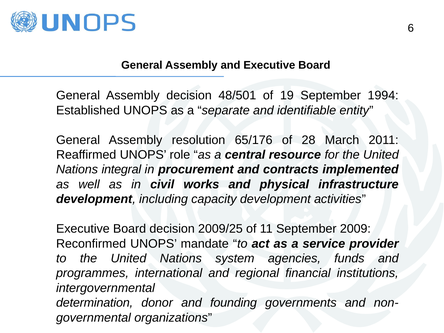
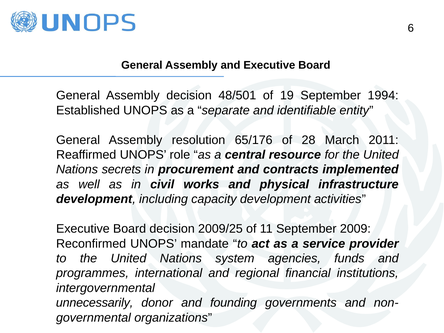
integral: integral -> secrets
determination: determination -> unnecessarily
